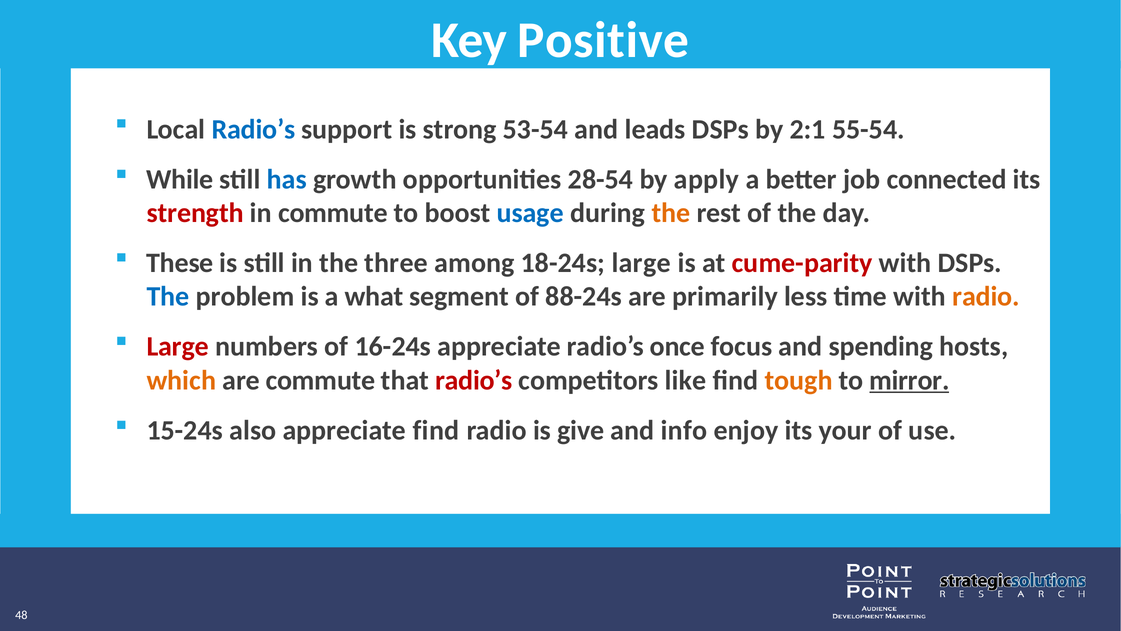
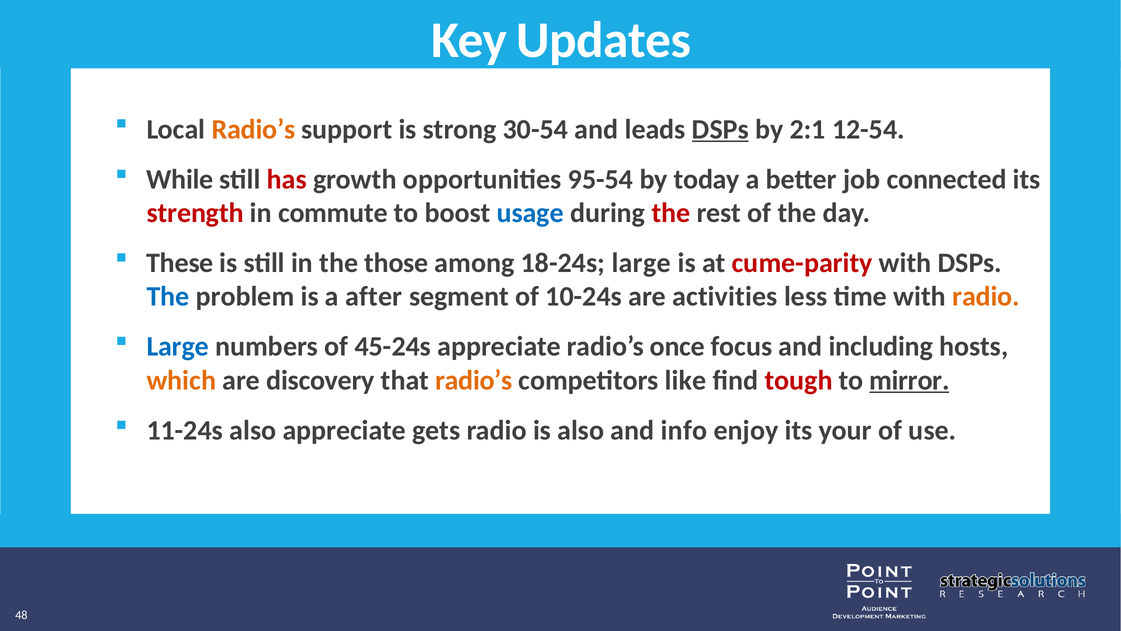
Positive: Positive -> Updates
Radio’s at (253, 129) colour: blue -> orange
53-54: 53-54 -> 30-54
DSPs at (720, 129) underline: none -> present
55-54: 55-54 -> 12-54
has colour: blue -> red
28-54: 28-54 -> 95-54
apply: apply -> today
the at (671, 213) colour: orange -> red
three: three -> those
what: what -> after
88-24s: 88-24s -> 10-24s
primarily: primarily -> activities
Large at (178, 346) colour: red -> blue
16-24s: 16-24s -> 45-24s
spending: spending -> including
are commute: commute -> discovery
radio’s at (474, 380) colour: red -> orange
tough colour: orange -> red
15-24s: 15-24s -> 11-24s
appreciate find: find -> gets
is give: give -> also
